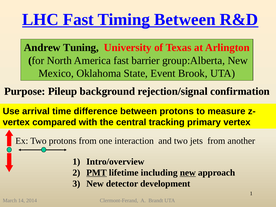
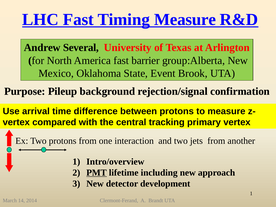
Timing Between: Between -> Measure
Tuning: Tuning -> Several
new at (188, 173) underline: present -> none
